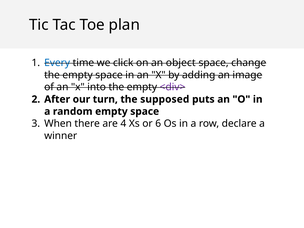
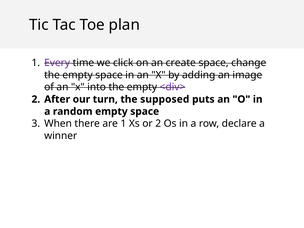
Every colour: blue -> purple
object: object -> create
are 4: 4 -> 1
or 6: 6 -> 2
